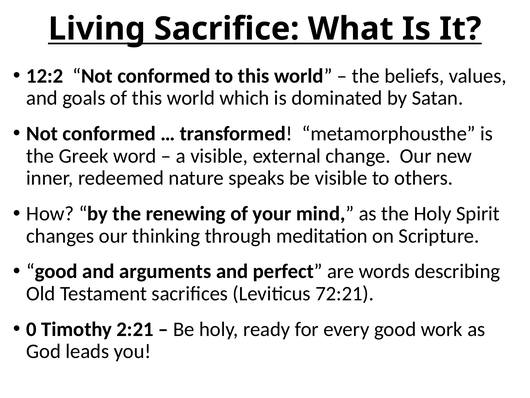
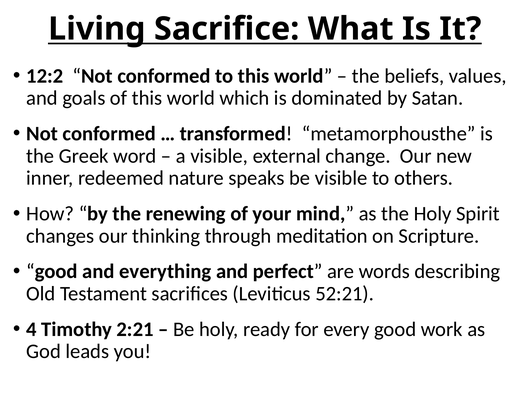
arguments: arguments -> everything
72:21: 72:21 -> 52:21
0: 0 -> 4
